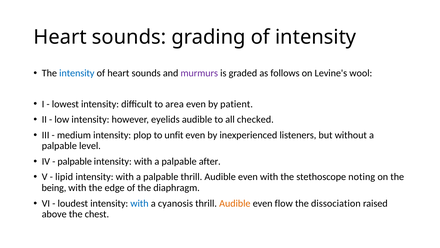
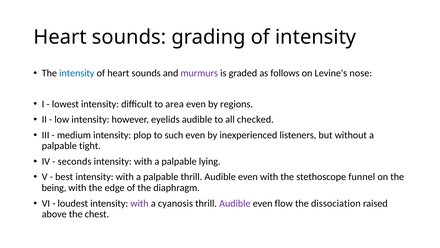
wool: wool -> nose
patient: patient -> regions
unfit: unfit -> such
level: level -> tight
palpable at (75, 161): palpable -> seconds
after: after -> lying
lipid: lipid -> best
noting: noting -> funnel
with at (139, 203) colour: blue -> purple
Audible at (235, 203) colour: orange -> purple
